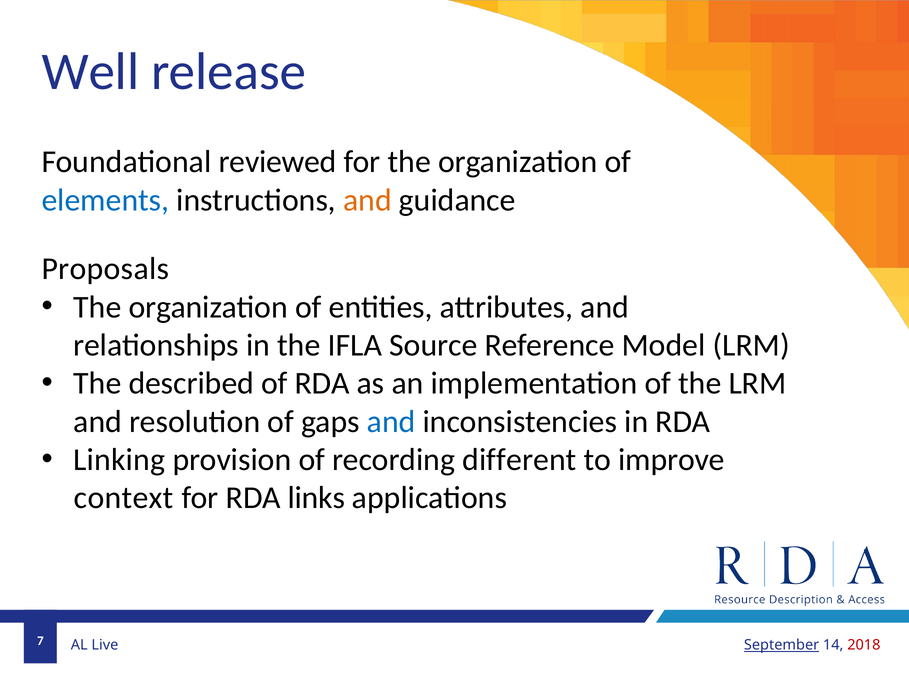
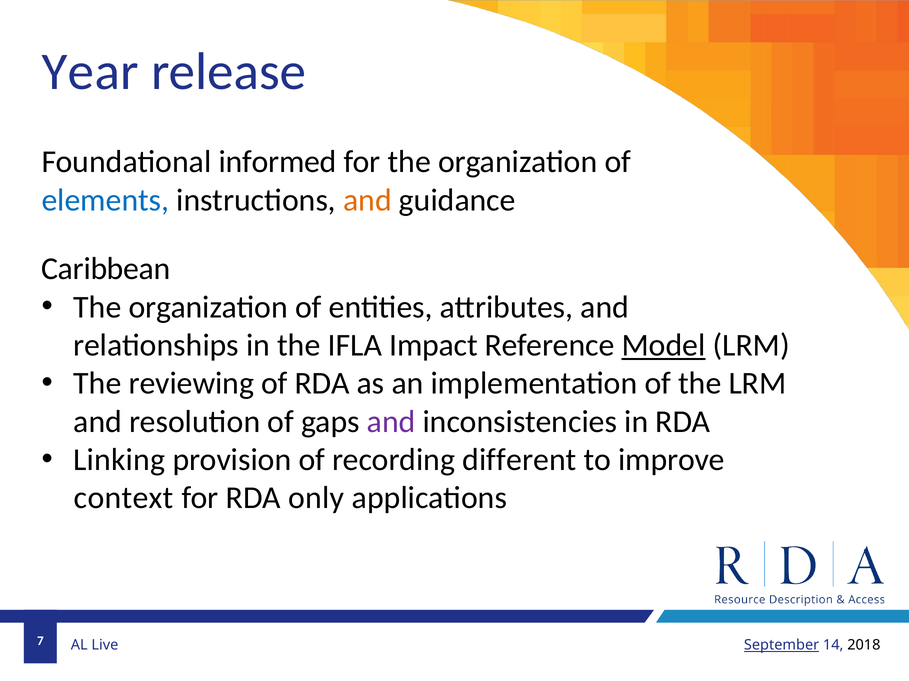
Well: Well -> Year
reviewed: reviewed -> informed
Proposals: Proposals -> Caribbean
Source: Source -> Impact
Model underline: none -> present
described: described -> reviewing
and at (391, 422) colour: blue -> purple
links: links -> only
2018 colour: red -> black
